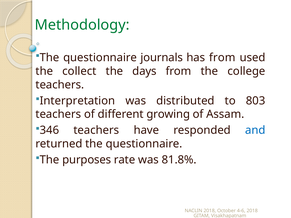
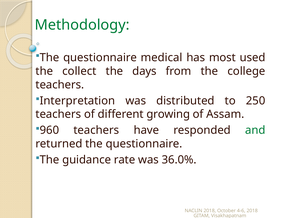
journals: journals -> medical
has from: from -> most
803: 803 -> 250
346: 346 -> 960
and colour: blue -> green
purposes: purposes -> guidance
81.8%: 81.8% -> 36.0%
